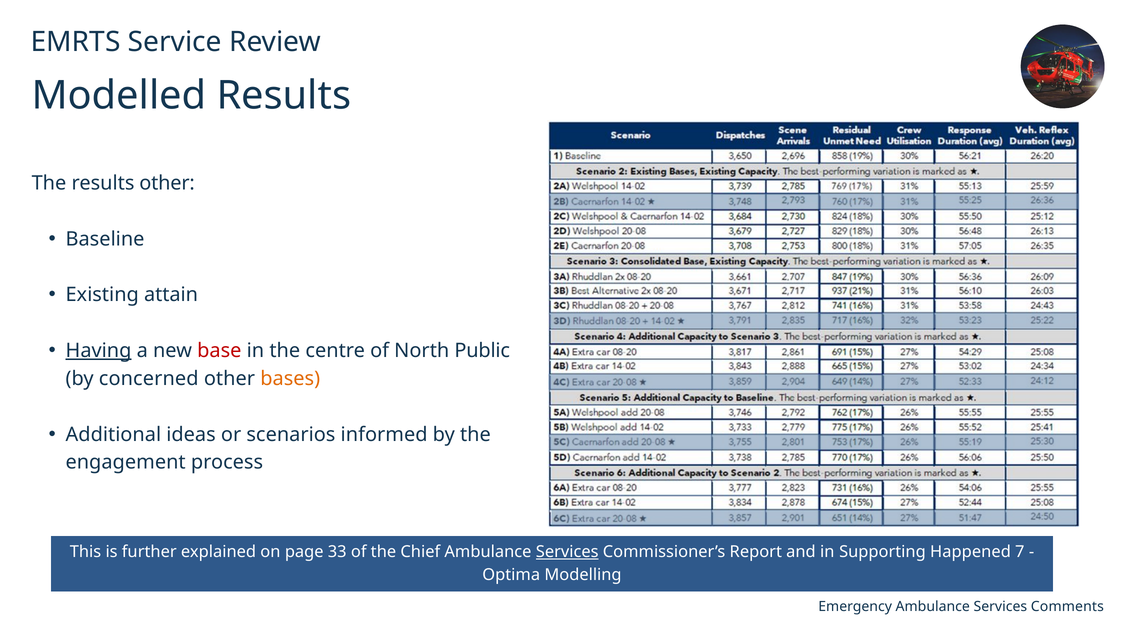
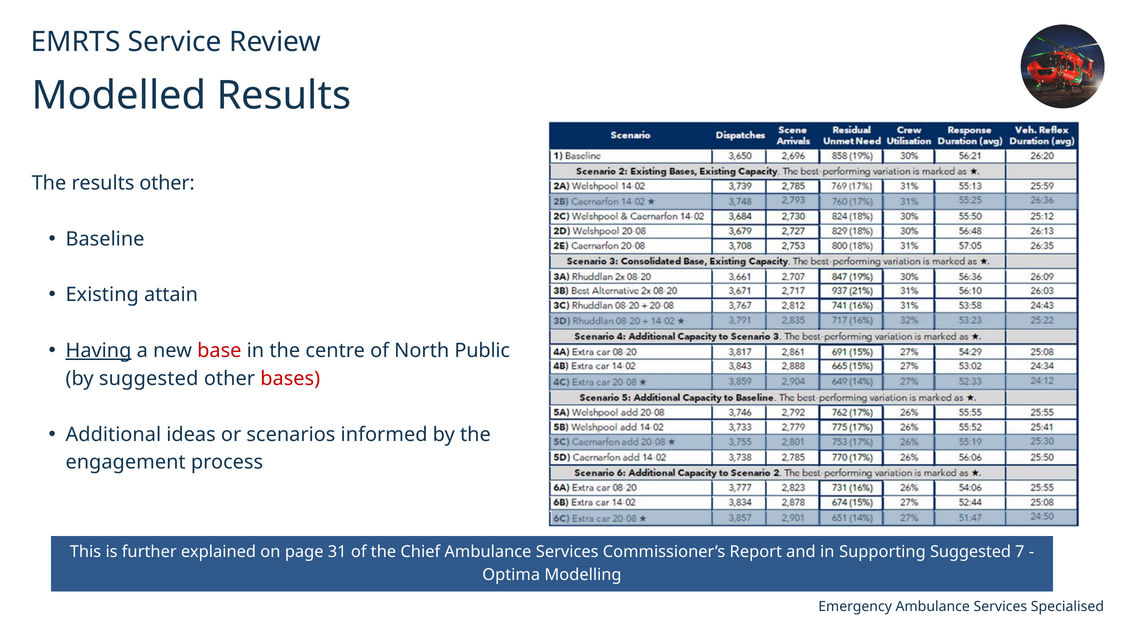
by concerned: concerned -> suggested
bases colour: orange -> red
33: 33 -> 31
Services at (567, 552) underline: present -> none
Supporting Happened: Happened -> Suggested
Comments: Comments -> Specialised
